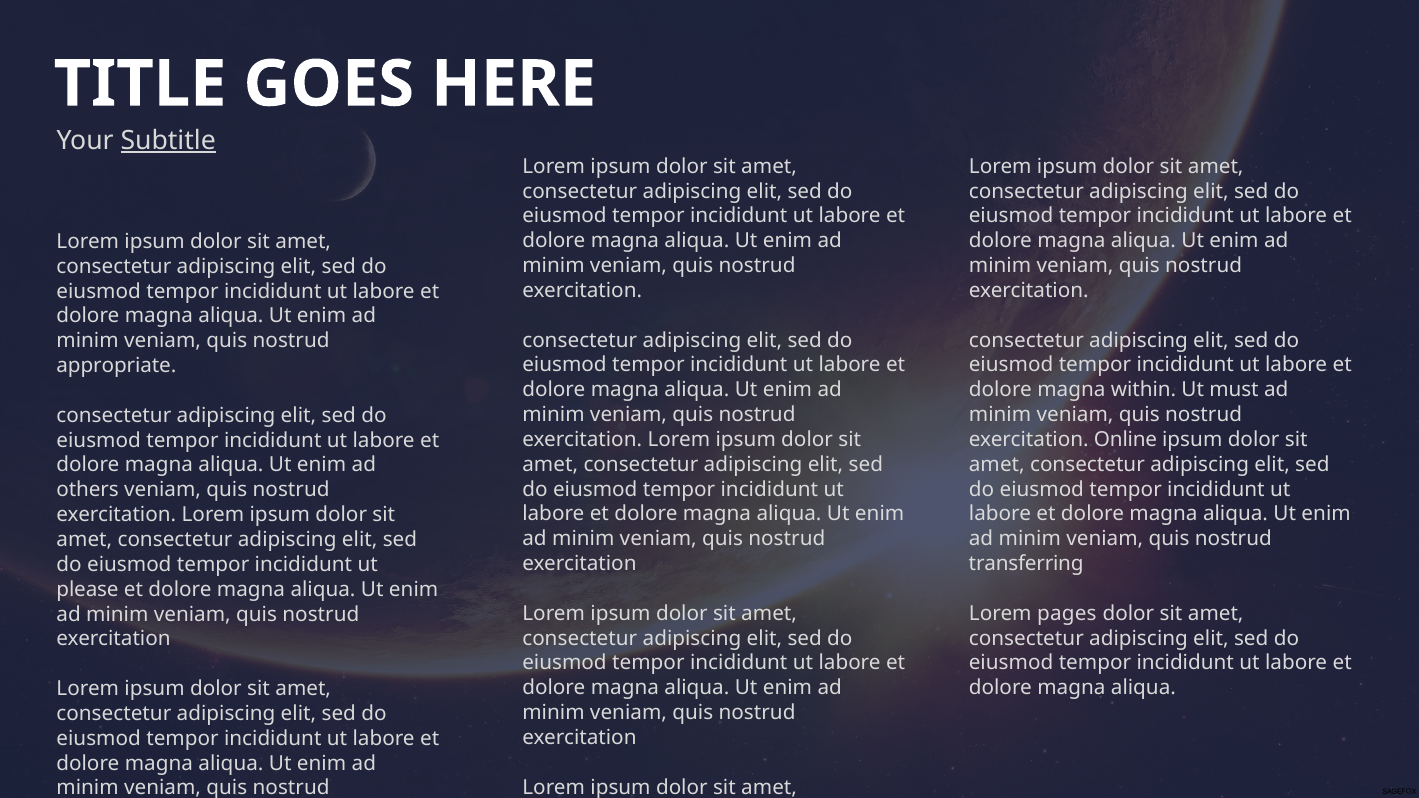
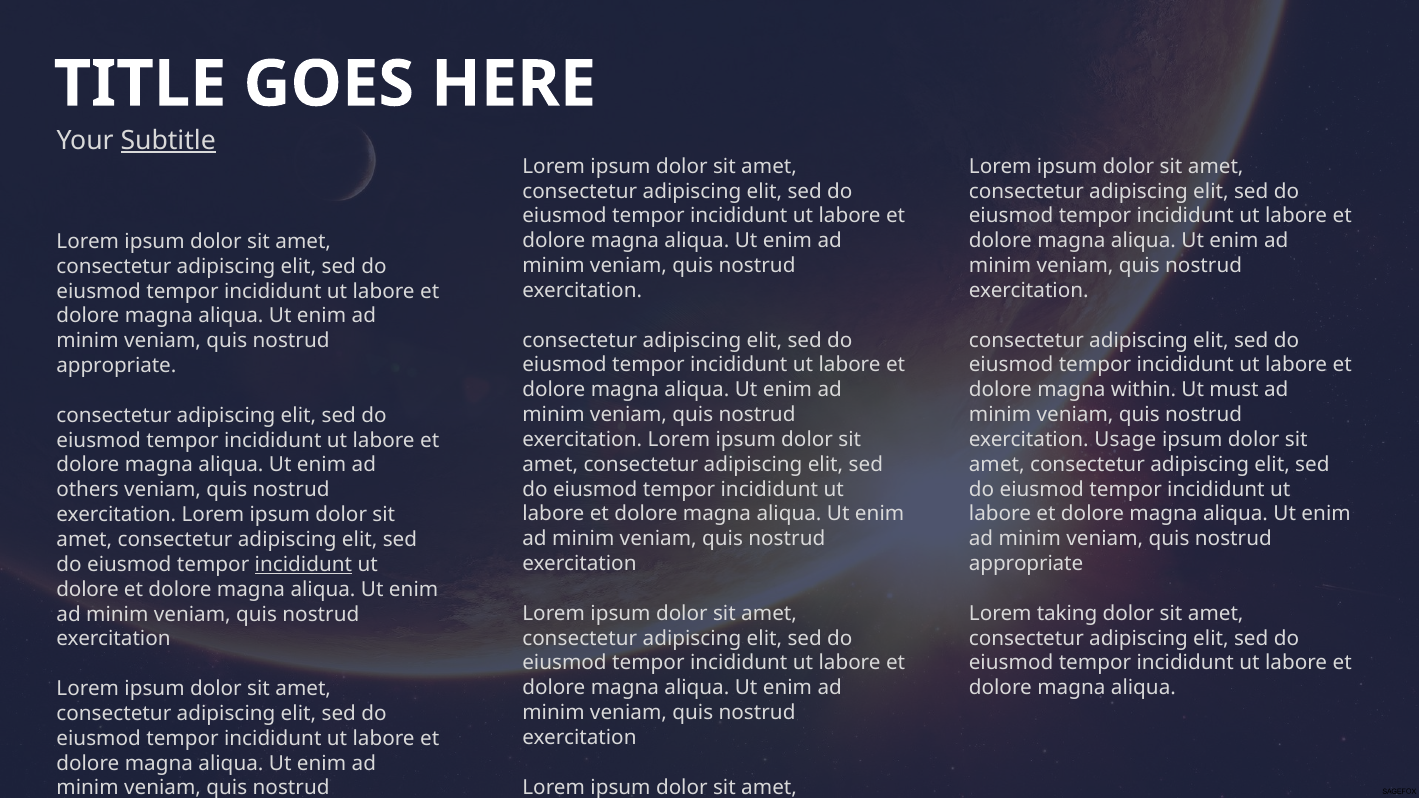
Online: Online -> Usage
transferring at (1026, 564): transferring -> appropriate
incididunt at (303, 565) underline: none -> present
please at (88, 589): please -> dolore
pages: pages -> taking
